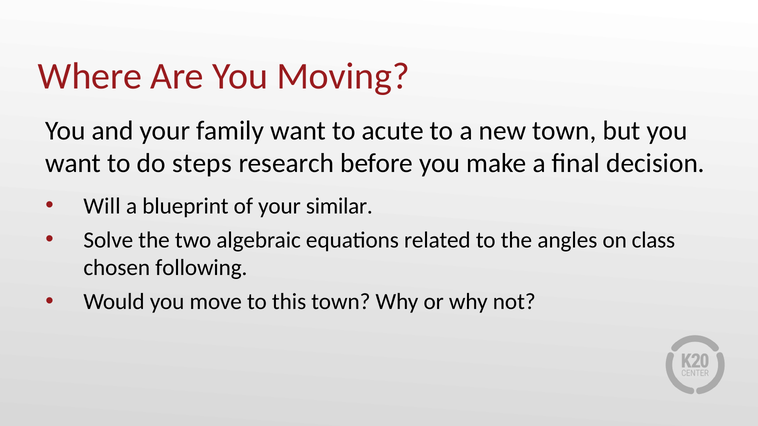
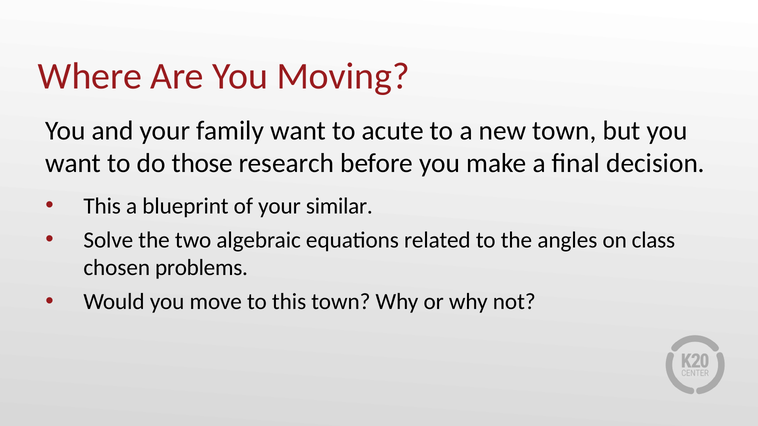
steps: steps -> those
Will at (102, 206): Will -> This
following: following -> problems
